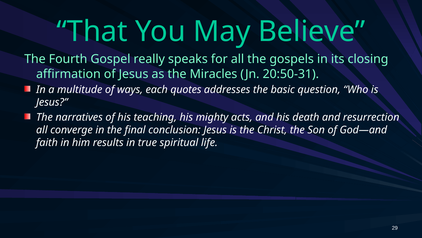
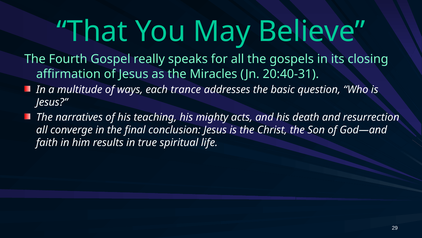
20:50-31: 20:50-31 -> 20:40-31
quotes: quotes -> trance
